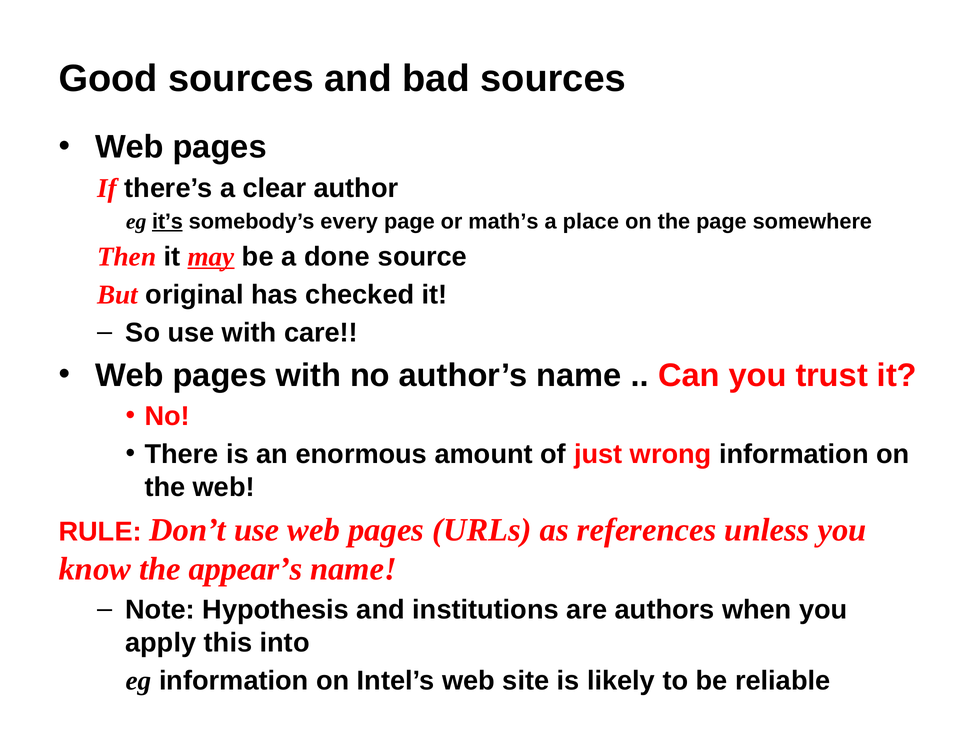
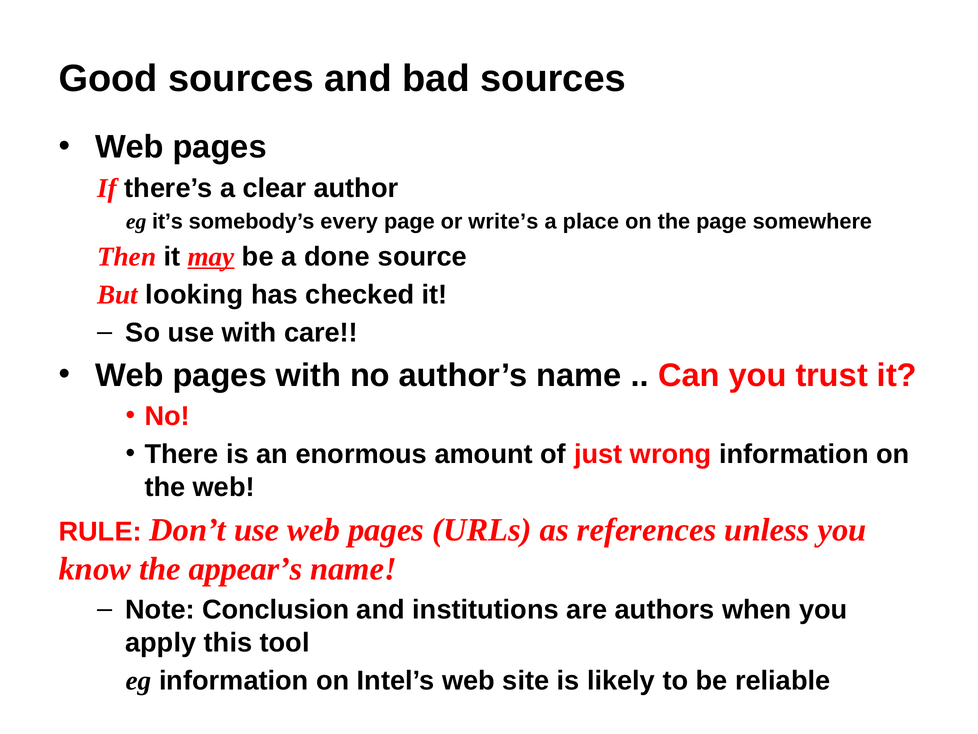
it’s underline: present -> none
math’s: math’s -> write’s
original: original -> looking
Hypothesis: Hypothesis -> Conclusion
into: into -> tool
